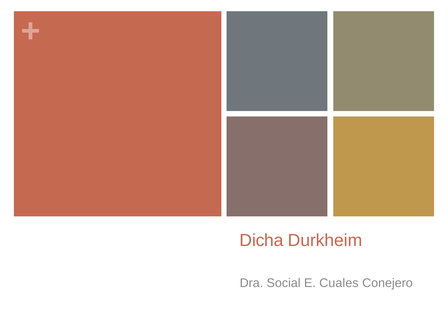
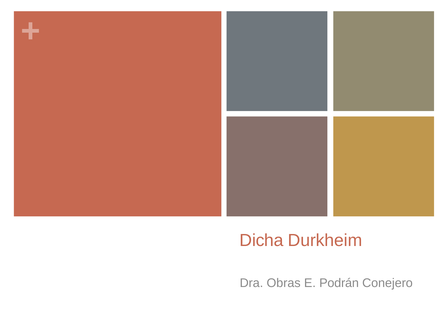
Social: Social -> Obras
Cuales: Cuales -> Podrán
